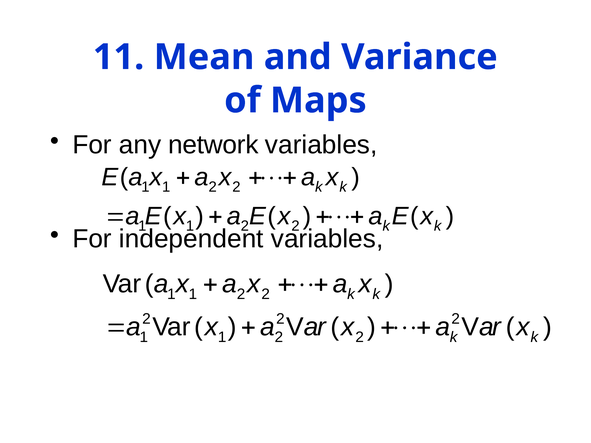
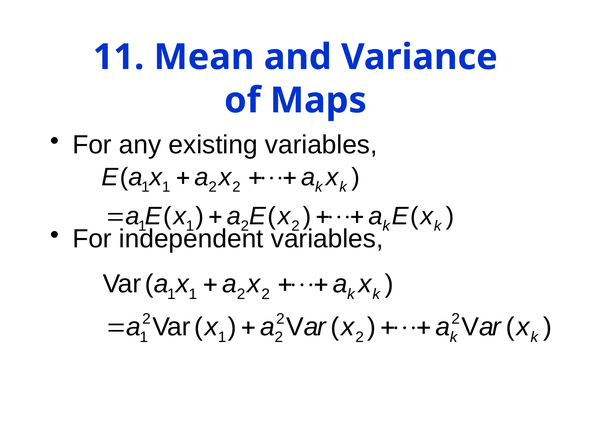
network: network -> existing
